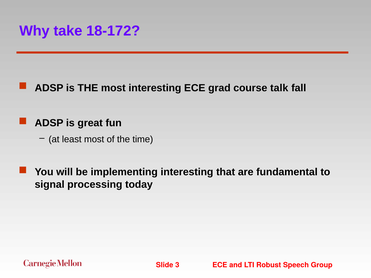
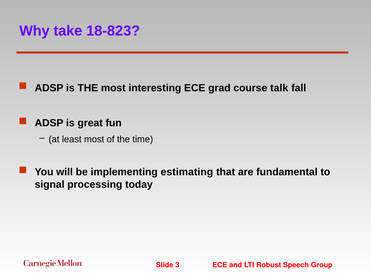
18-172: 18-172 -> 18-823
implementing interesting: interesting -> estimating
